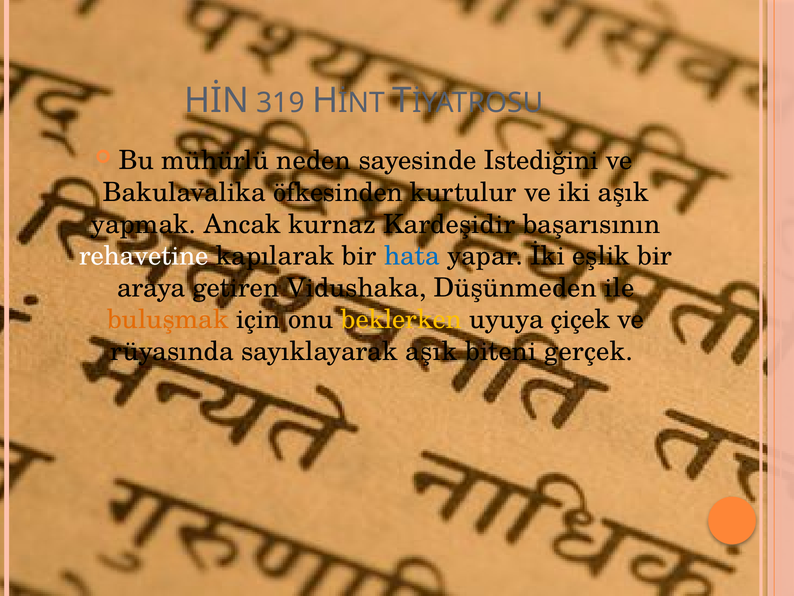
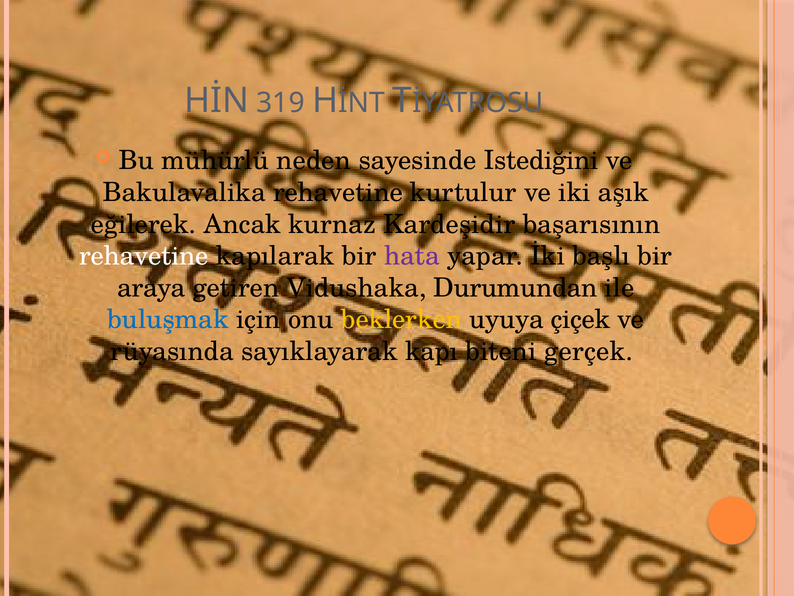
Bakulavalika öfkesinden: öfkesinden -> rehavetine
yapmak: yapmak -> eğilerek
hata colour: blue -> purple
eşlik: eşlik -> başlı
Düşünmeden: Düşünmeden -> Durumundan
buluşmak colour: orange -> blue
sayıklayarak aşık: aşık -> kapı
